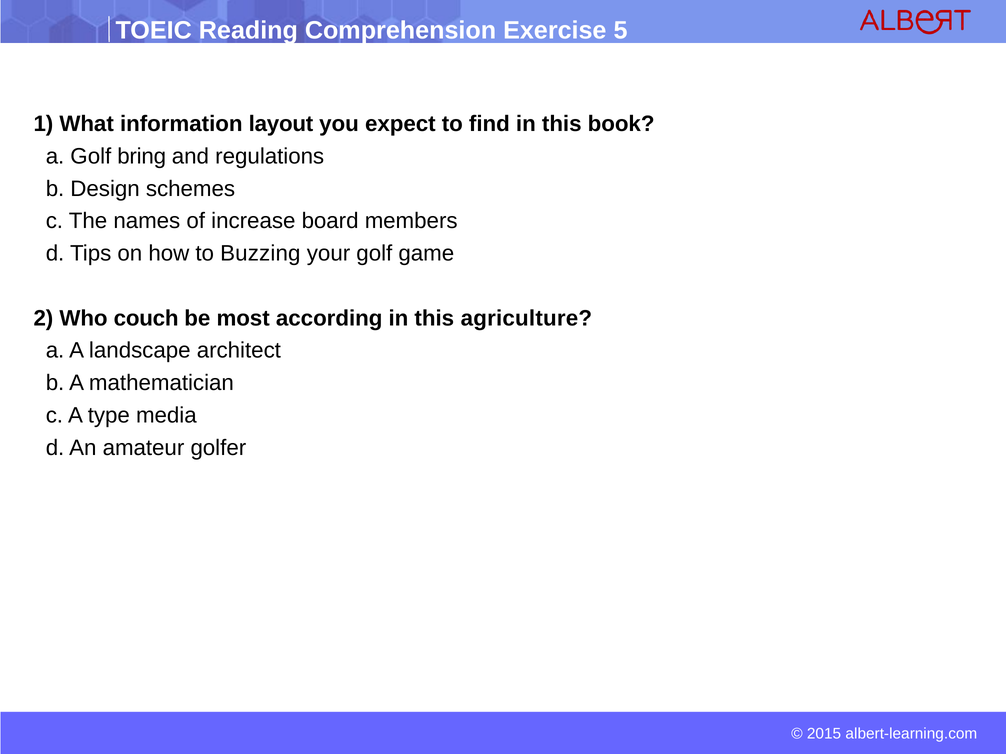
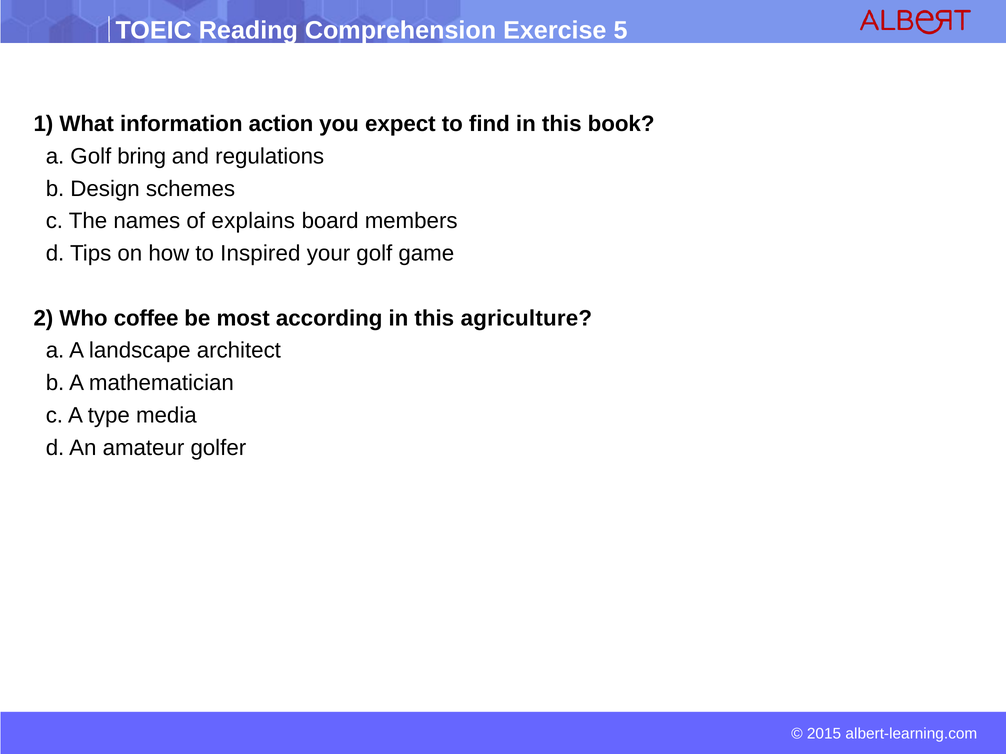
layout: layout -> action
increase: increase -> explains
Buzzing: Buzzing -> Inspired
couch: couch -> coffee
